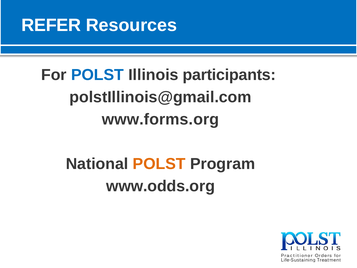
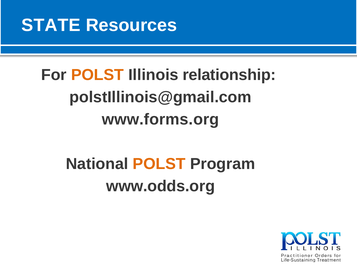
REFER: REFER -> STATE
POLST at (97, 75) colour: blue -> orange
participants: participants -> relationship
